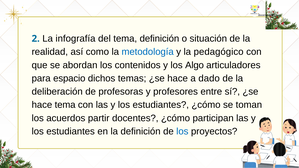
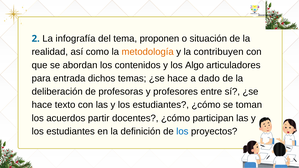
tema definición: definición -> proponen
metodología colour: blue -> orange
pedagógico: pedagógico -> contribuyen
espacio: espacio -> entrada
hace tema: tema -> texto
